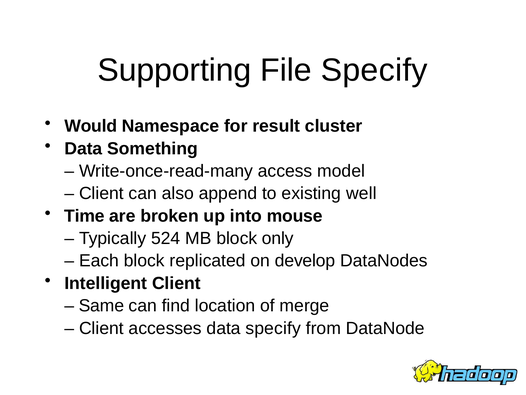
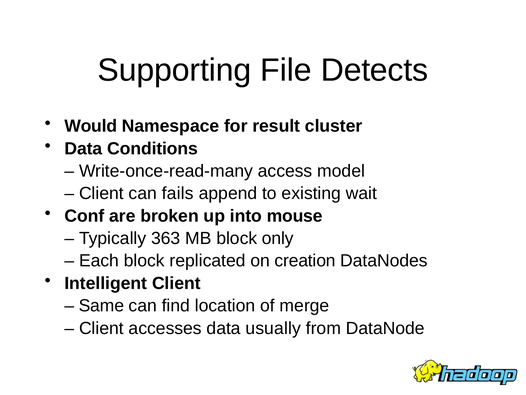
File Specify: Specify -> Detects
Something: Something -> Conditions
also: also -> fails
well: well -> wait
Time: Time -> Conf
524: 524 -> 363
develop: develop -> creation
data specify: specify -> usually
